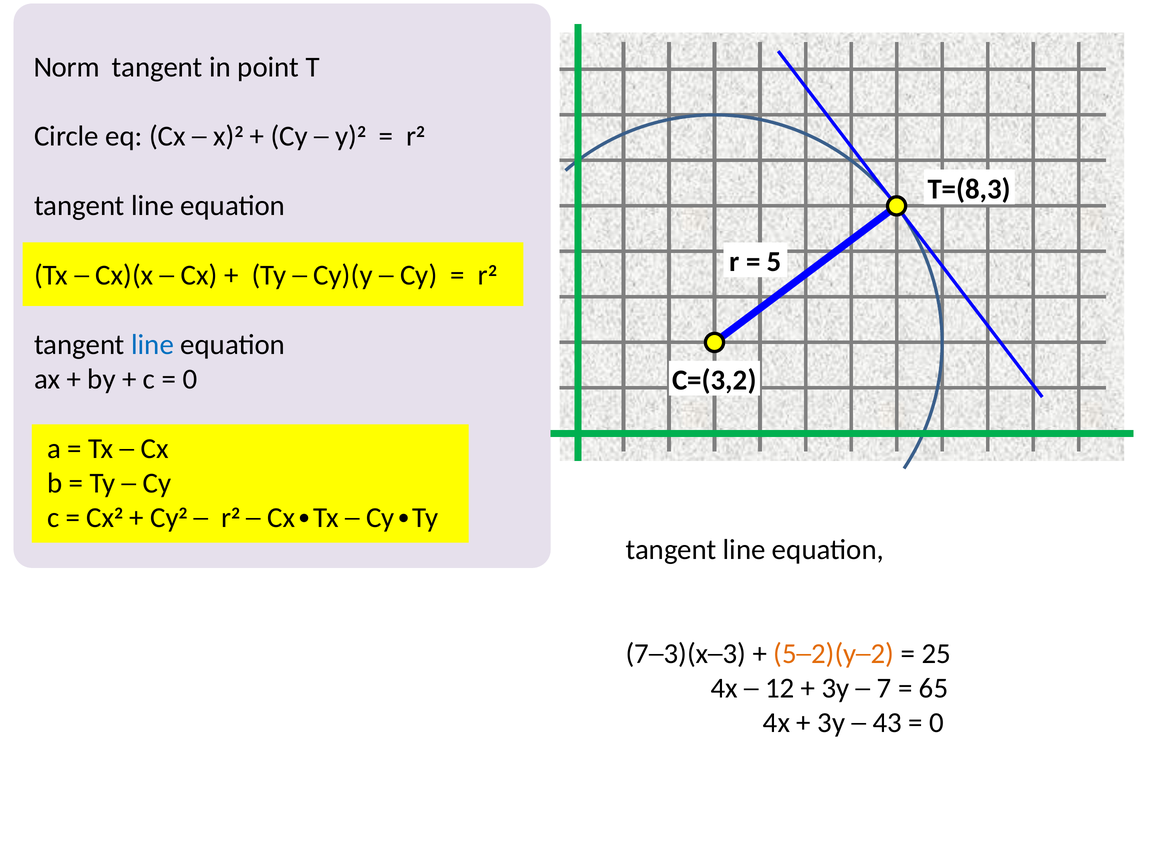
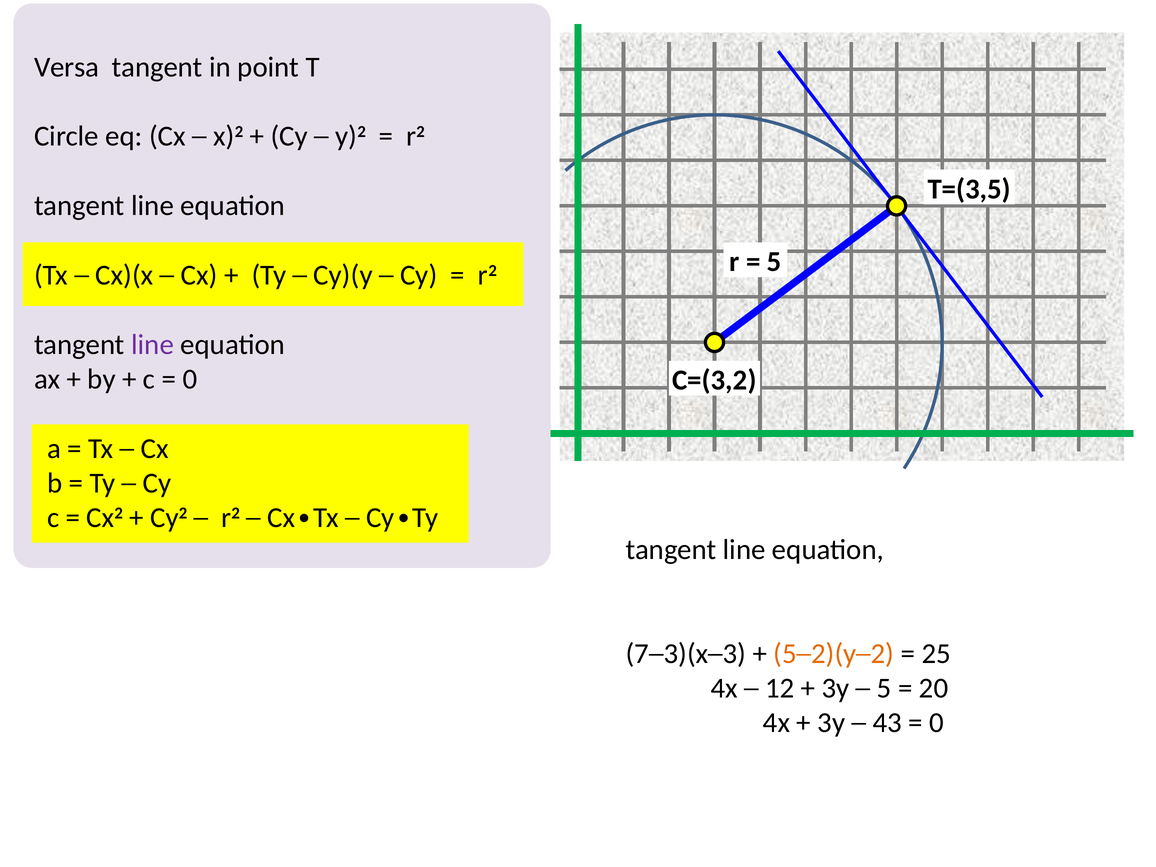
Norm: Norm -> Versa
T=(8,3: T=(8,3 -> T=(3,5
line at (152, 344) colour: blue -> purple
7 at (884, 688): 7 -> 5
65: 65 -> 20
